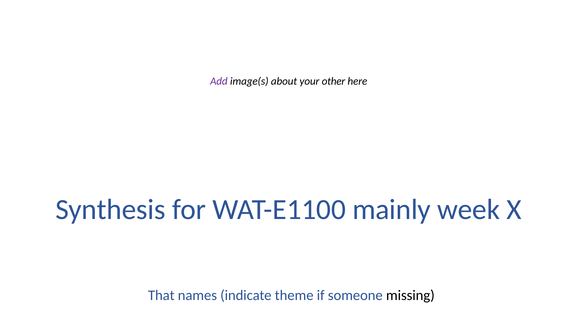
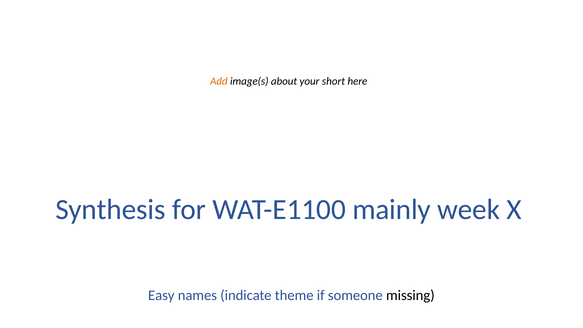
Add colour: purple -> orange
other: other -> short
That: That -> Easy
